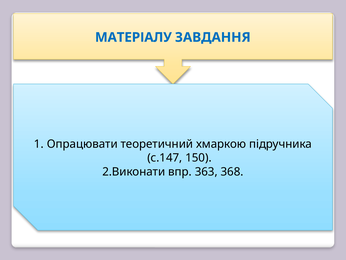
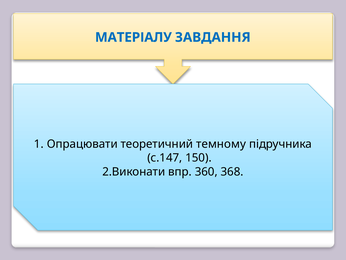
хмаркою: хмаркою -> темному
363: 363 -> 360
